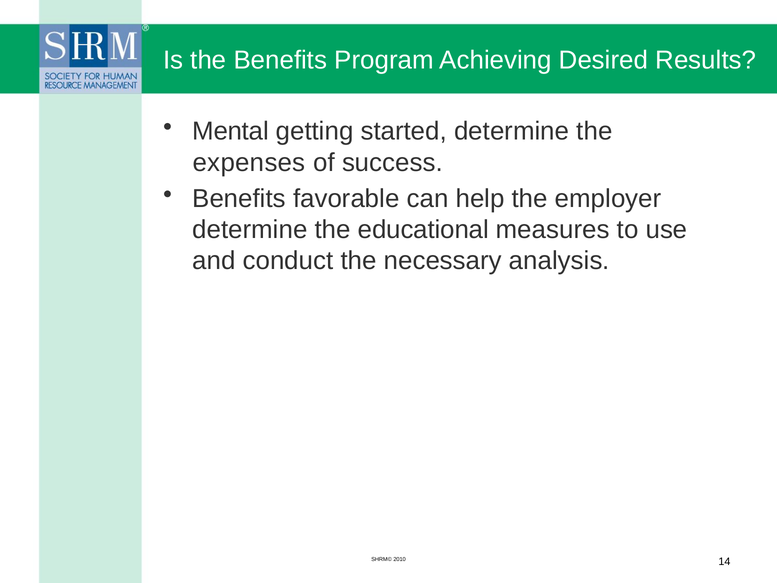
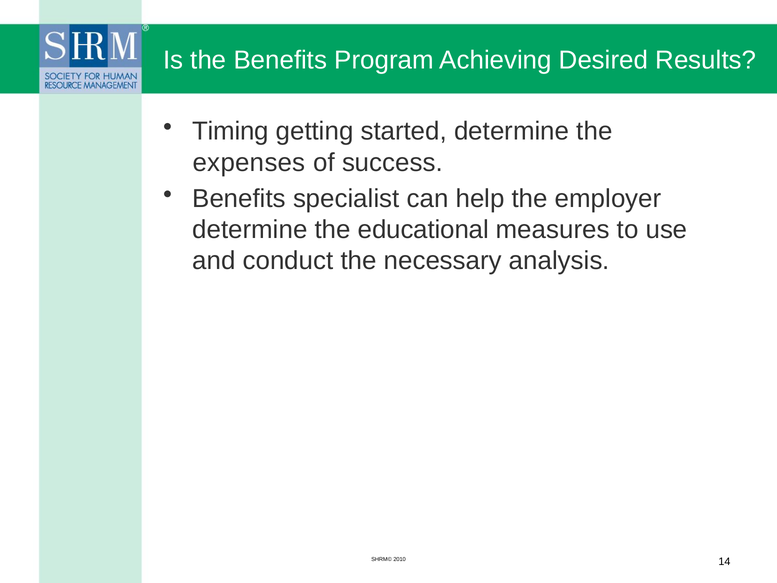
Mental: Mental -> Timing
favorable: favorable -> specialist
